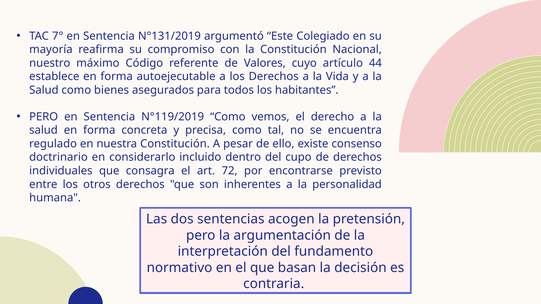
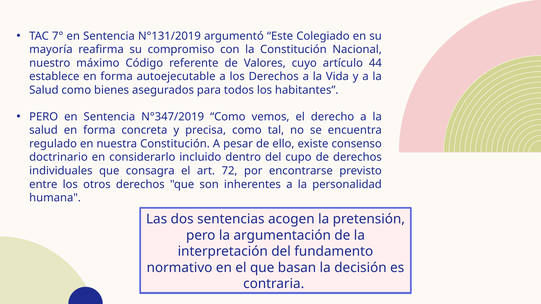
N°119/2019: N°119/2019 -> N°347/2019
